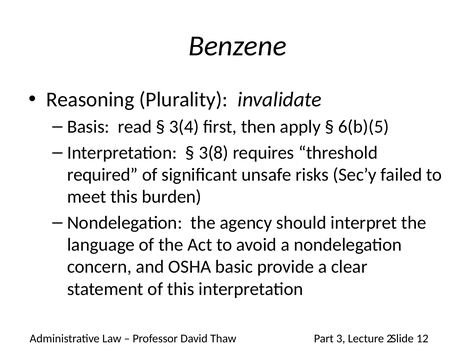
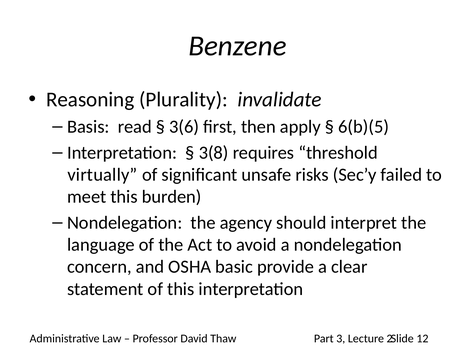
3(4: 3(4 -> 3(6
required: required -> virtually
